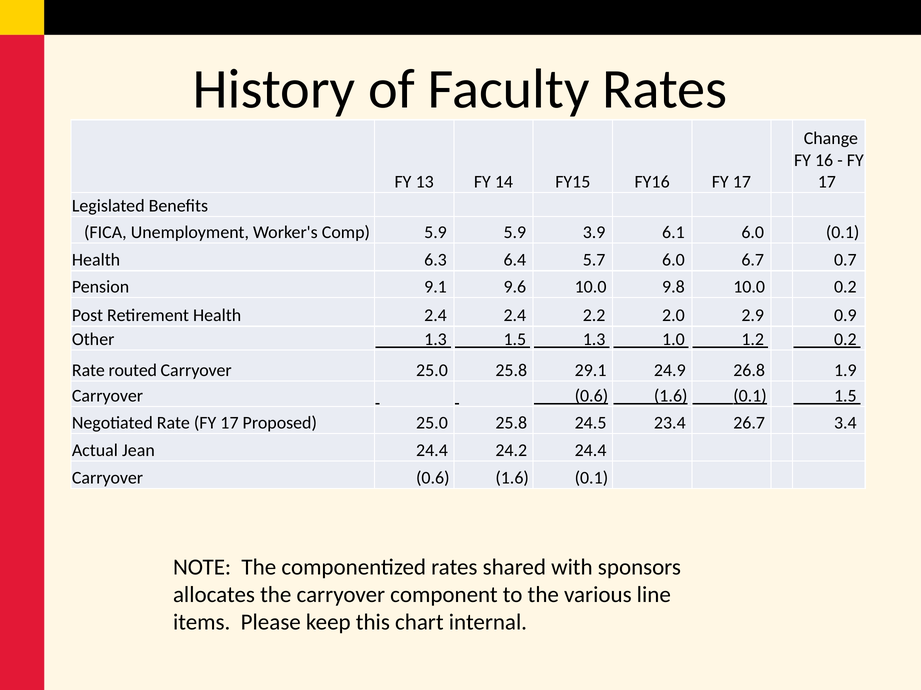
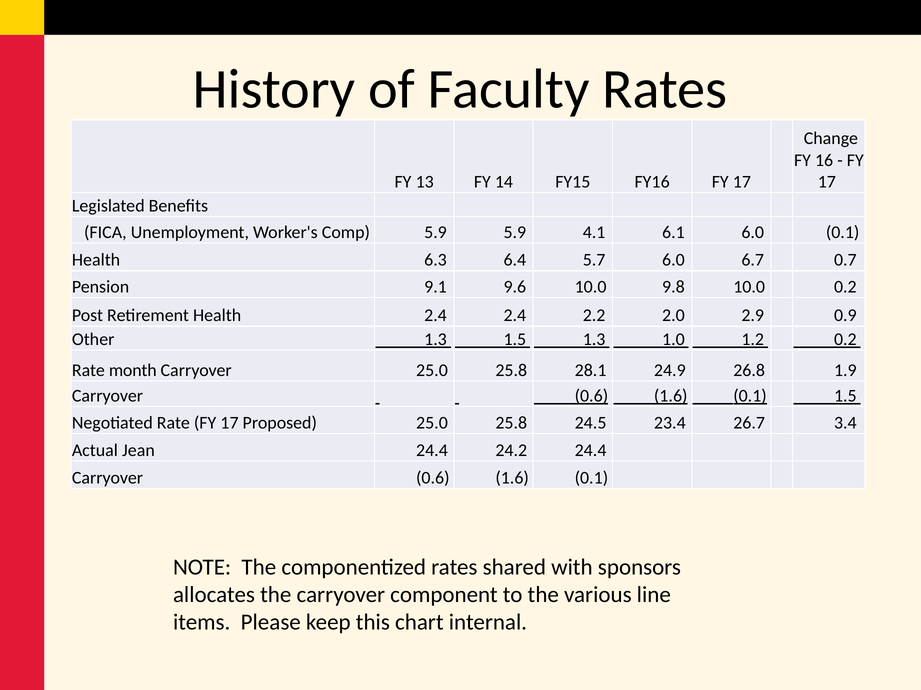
3.9: 3.9 -> 4.1
routed: routed -> month
29.1: 29.1 -> 28.1
